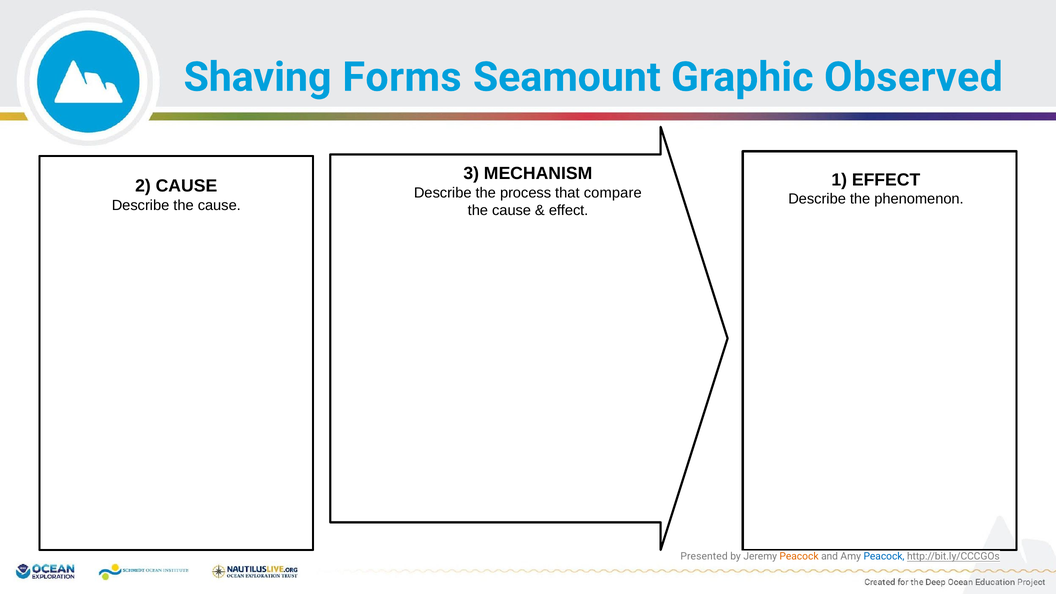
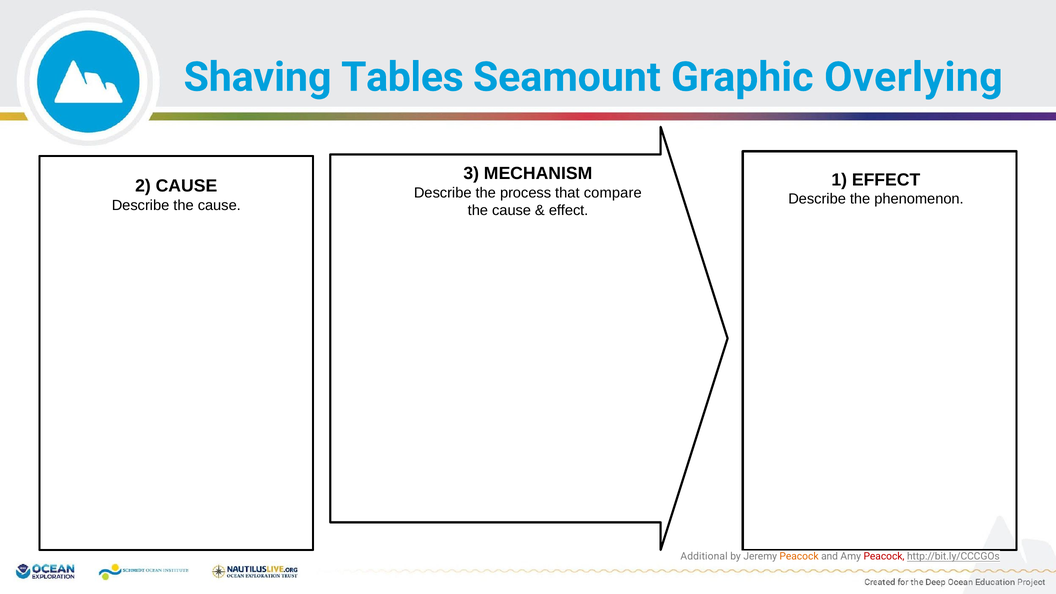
Forms: Forms -> Tables
Observed: Observed -> Overlying
Presented: Presented -> Additional
Peacock at (884, 557) colour: blue -> red
